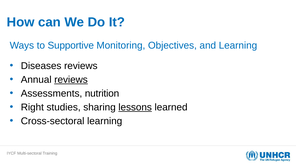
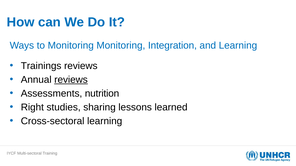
to Supportive: Supportive -> Monitoring
Objectives: Objectives -> Integration
Diseases: Diseases -> Trainings
lessons underline: present -> none
